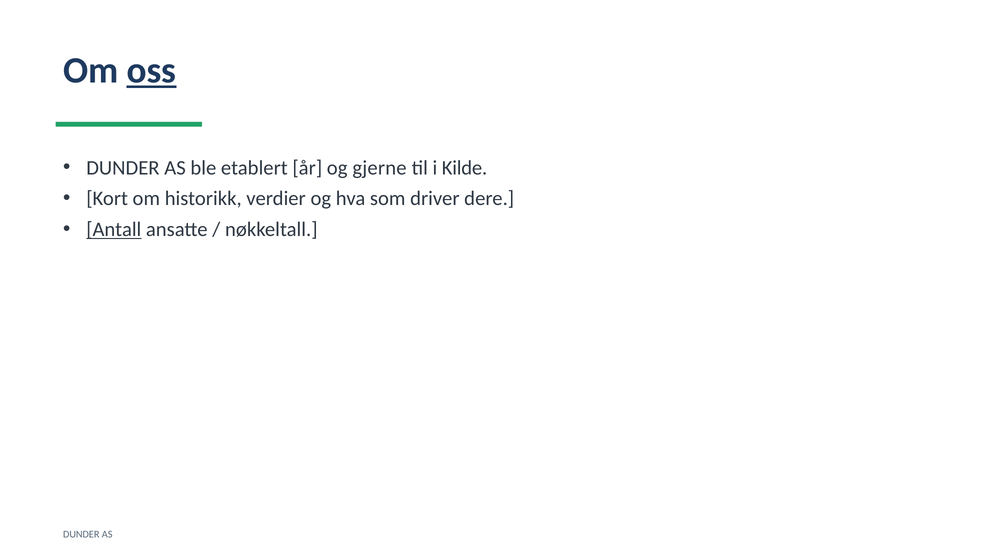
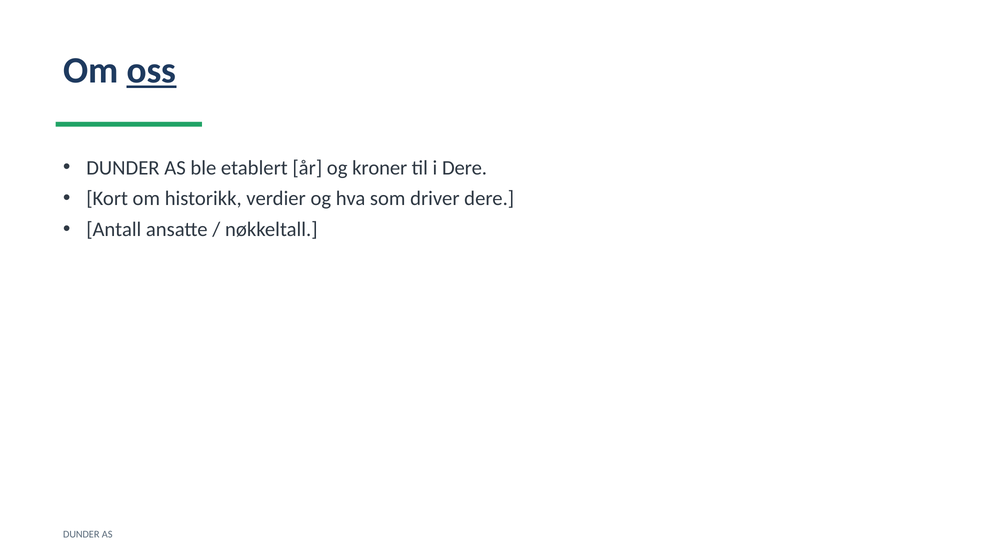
gjerne: gjerne -> kroner
i Kilde: Kilde -> Dere
Antall underline: present -> none
